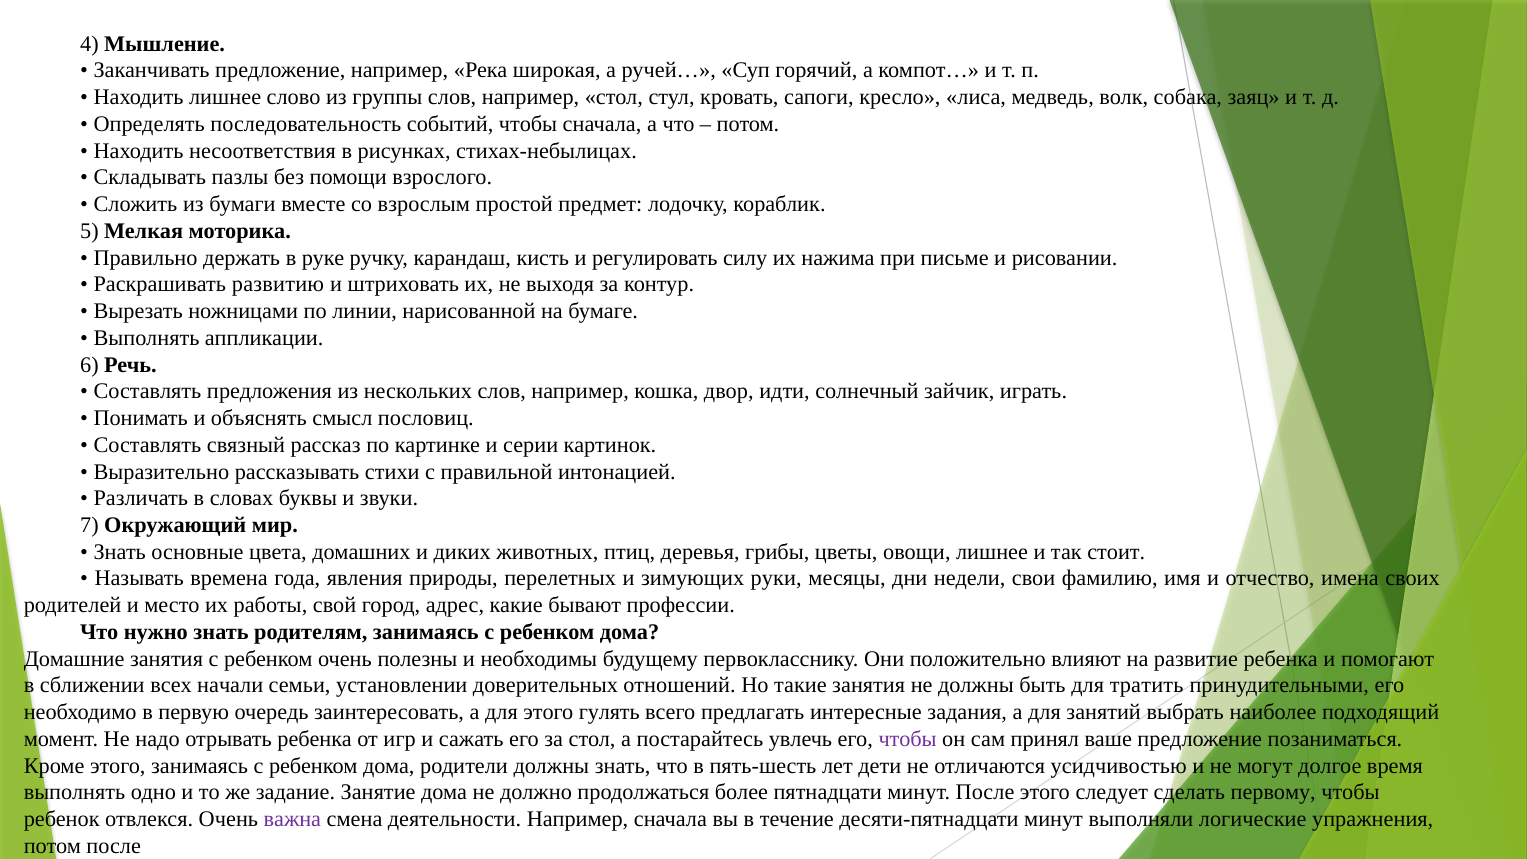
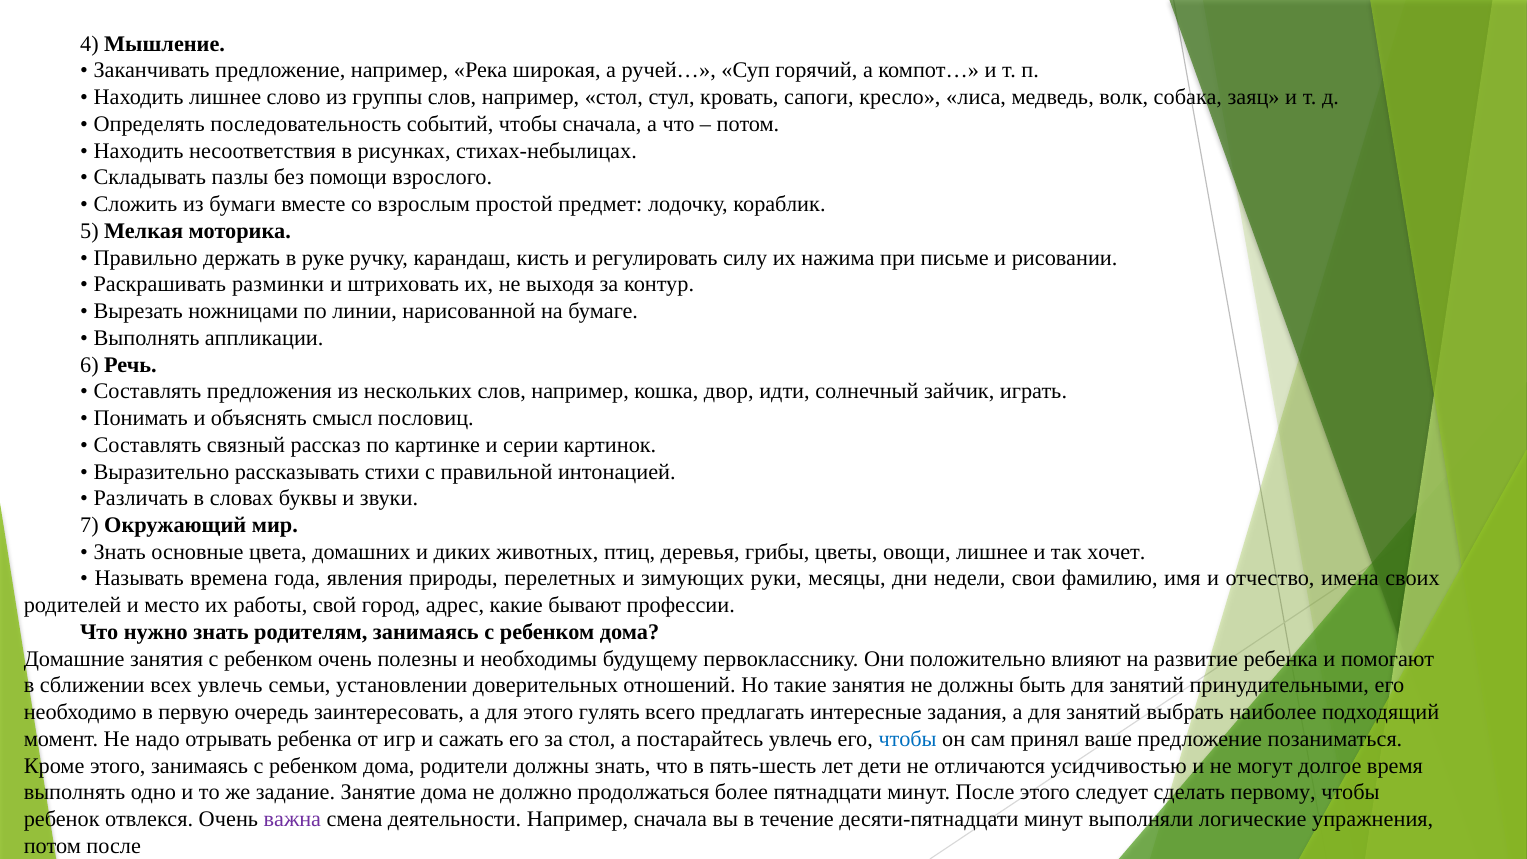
развитию: развитию -> разминки
стоит: стоит -> хочет
всех начали: начали -> увлечь
быть для тратить: тратить -> занятий
чтобы at (908, 739) colour: purple -> blue
